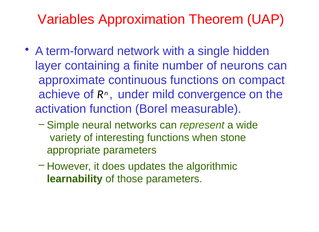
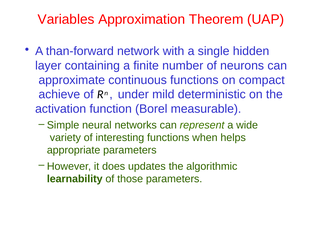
term-forward: term-forward -> than-forward
convergence: convergence -> deterministic
stone: stone -> helps
